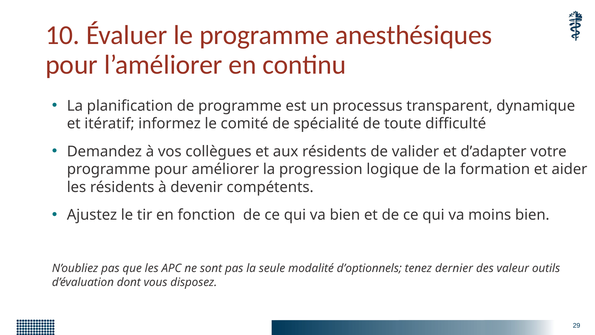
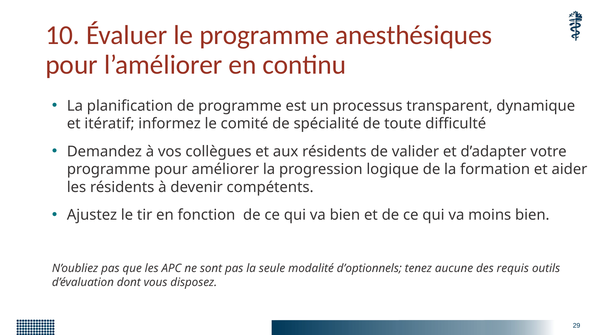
dernier: dernier -> aucune
valeur: valeur -> requis
